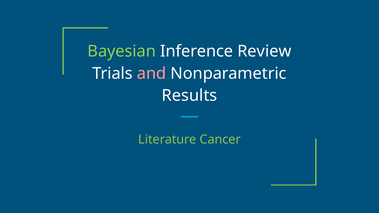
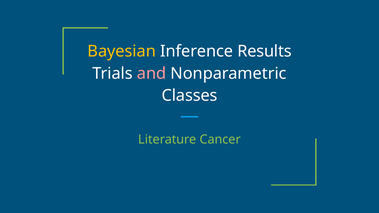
Bayesian colour: light green -> yellow
Review: Review -> Results
Results: Results -> Classes
